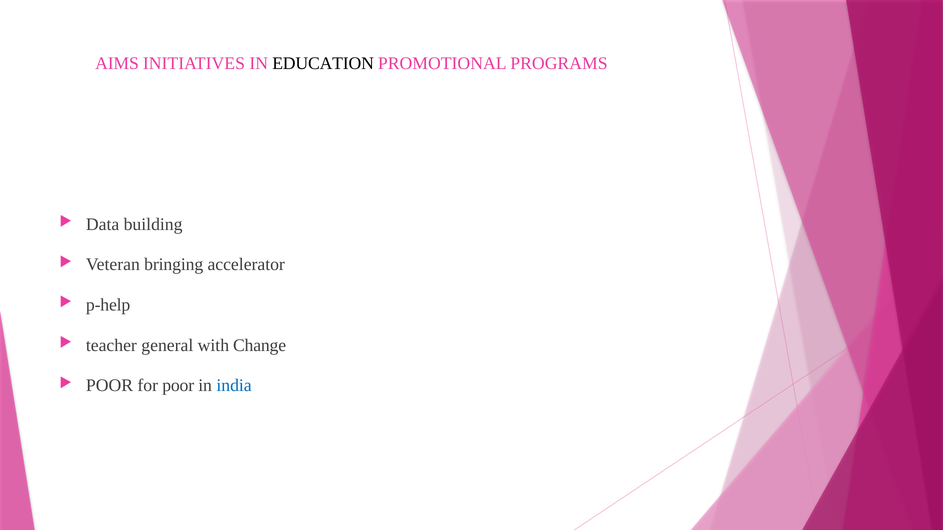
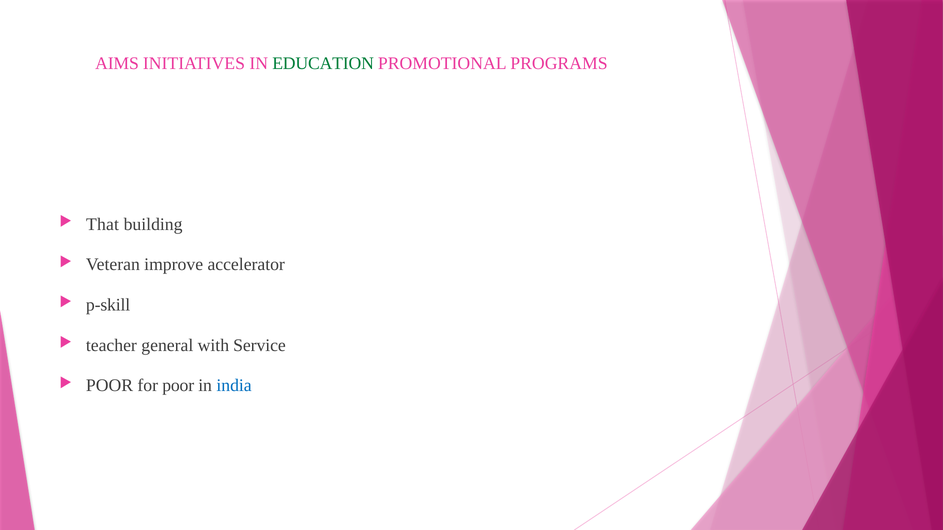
EDUCATION colour: black -> green
Data: Data -> That
bringing: bringing -> improve
p-help: p-help -> p-skill
Change: Change -> Service
